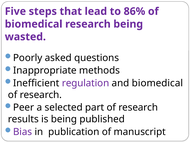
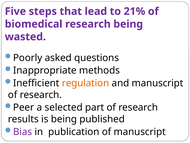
86%: 86% -> 21%
regulation colour: purple -> orange
and biomedical: biomedical -> manuscript
